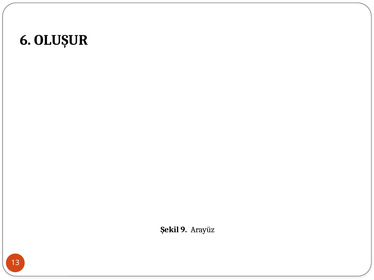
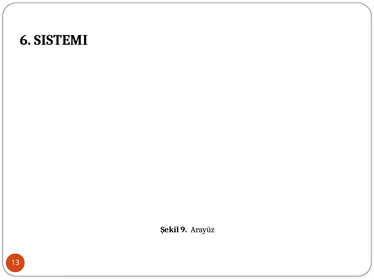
OLUŞUR: OLUŞUR -> SISTEMI
